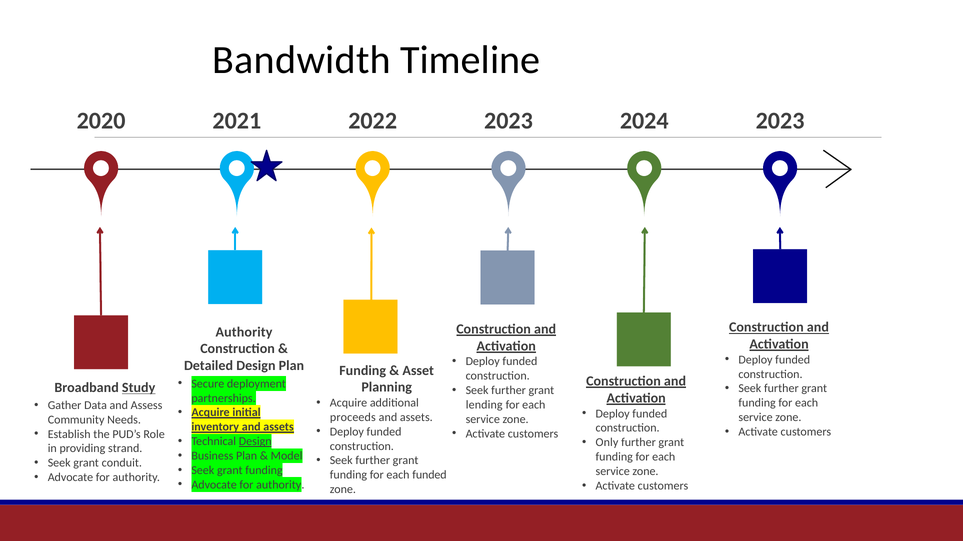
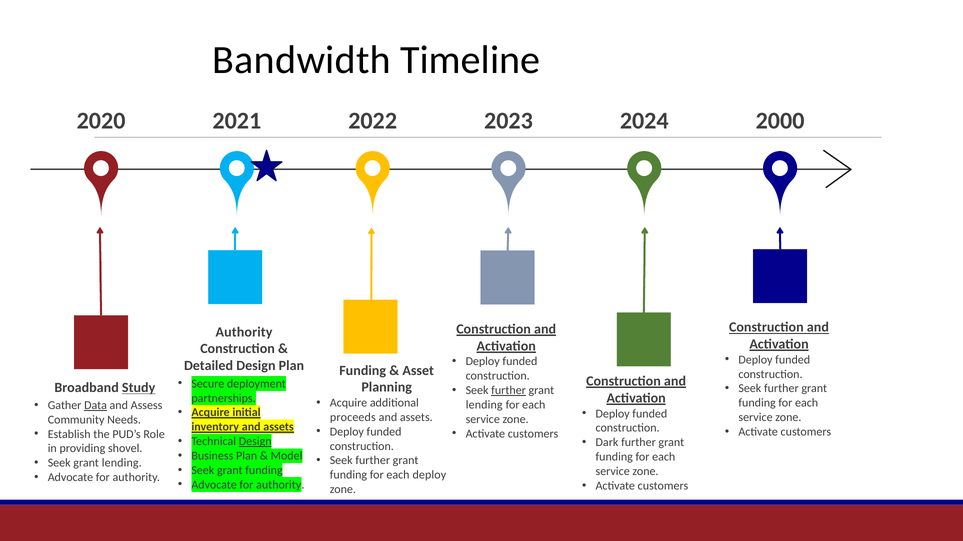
2023 at (780, 121): 2023 -> 2000
further at (509, 391) underline: none -> present
Data underline: none -> present
Only: Only -> Dark
strand: strand -> shovel
Seek grant conduit: conduit -> lending
each funded: funded -> deploy
